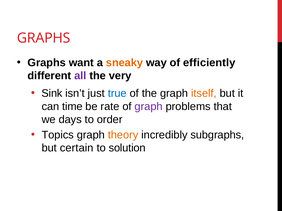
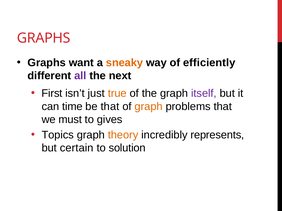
very: very -> next
Sink: Sink -> First
true colour: blue -> orange
itself colour: orange -> purple
be rate: rate -> that
graph at (149, 107) colour: purple -> orange
days: days -> must
order: order -> gives
subgraphs: subgraphs -> represents
